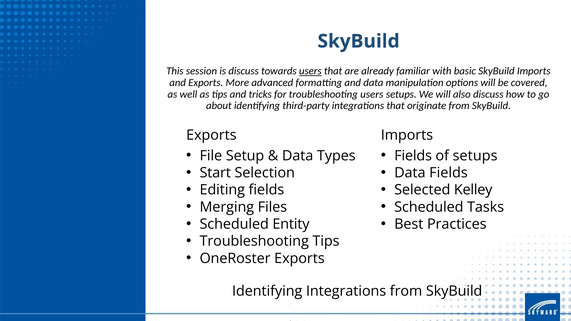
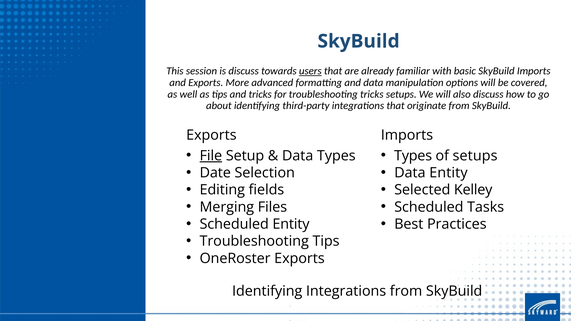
troubleshooting users: users -> tricks
File underline: none -> present
Fields at (413, 156): Fields -> Types
Start: Start -> Date
Data Fields: Fields -> Entity
